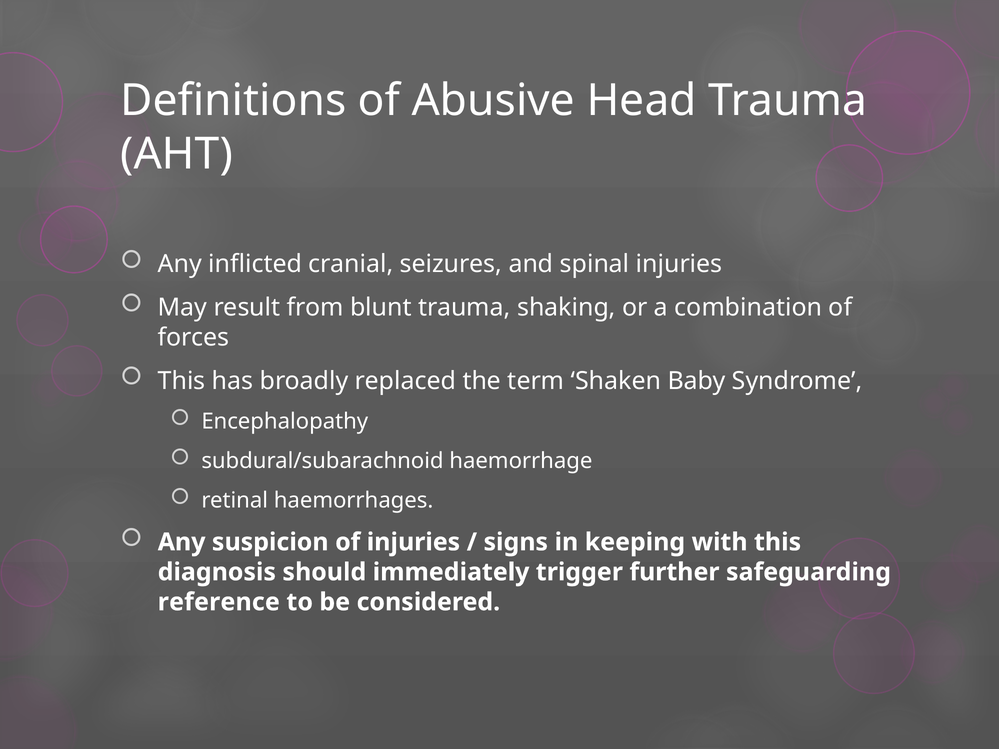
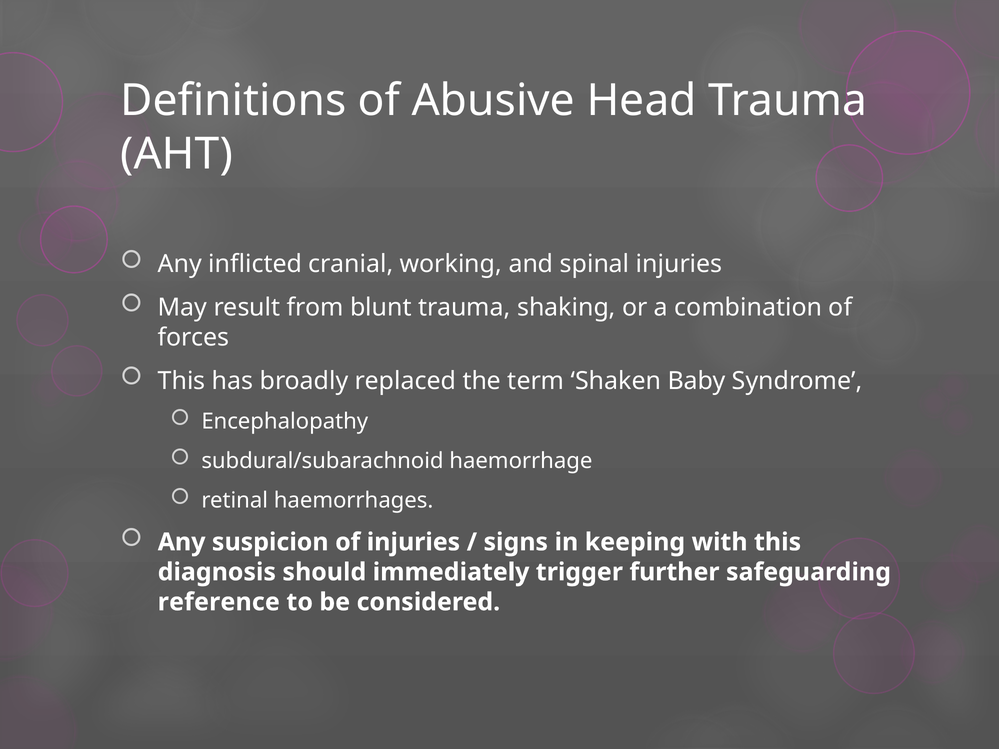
seizures: seizures -> working
